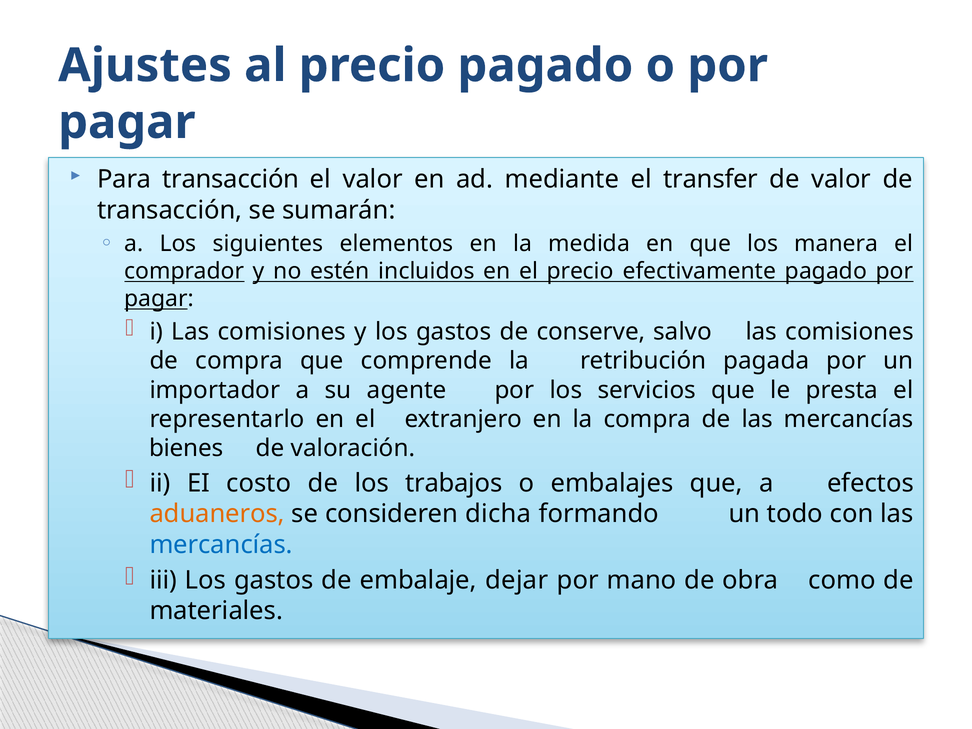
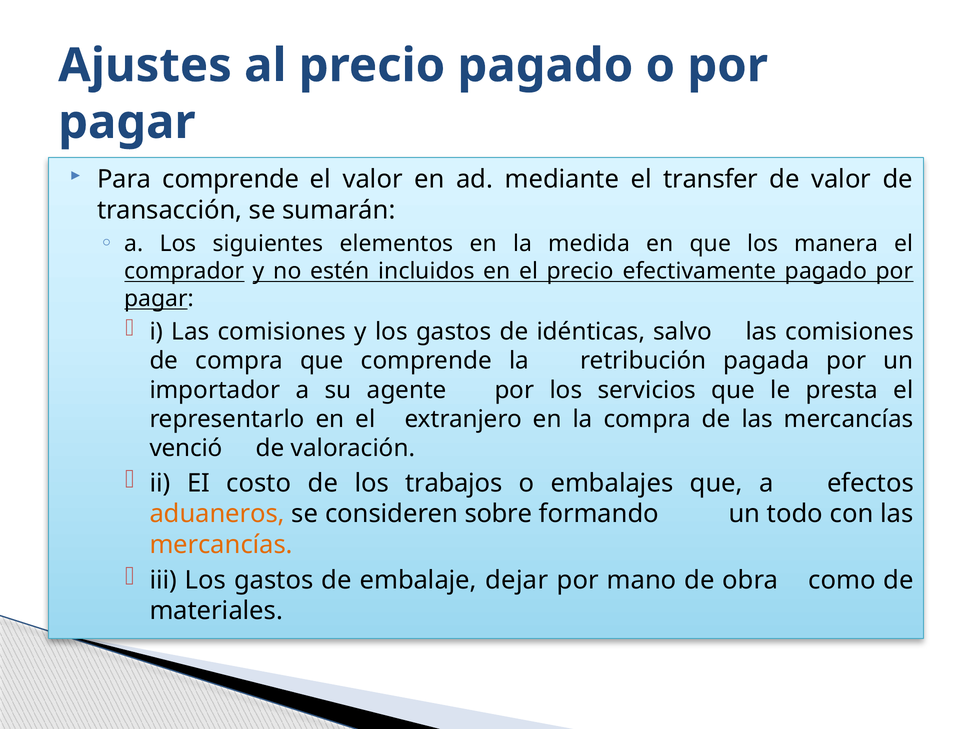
Para transacción: transacción -> comprende
conserve: conserve -> idénticas
bienes: bienes -> venció
dicha: dicha -> sobre
mercancías at (221, 545) colour: blue -> orange
